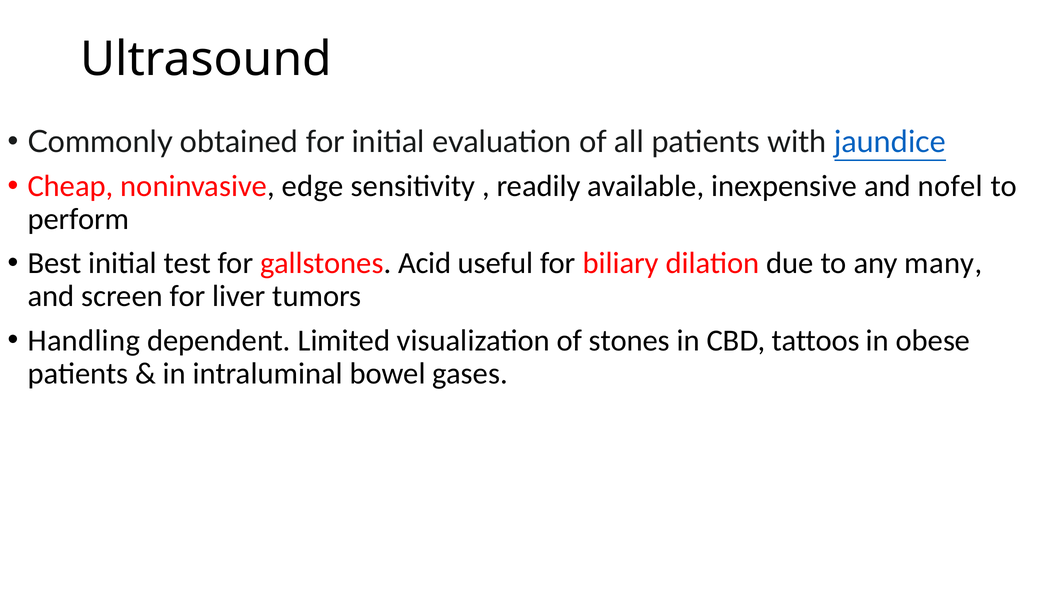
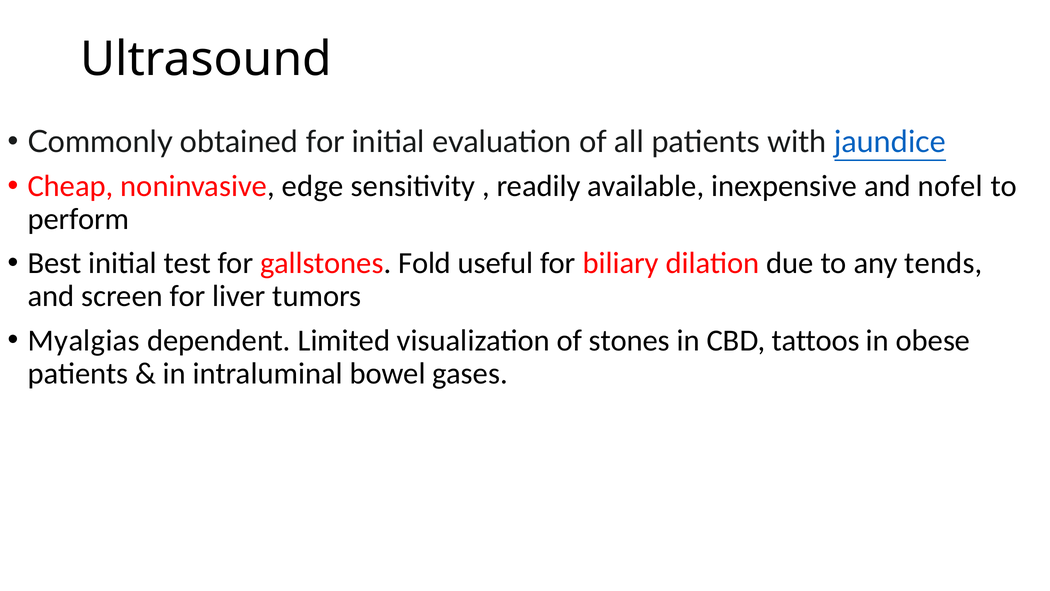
Acid: Acid -> Fold
many: many -> tends
Handling: Handling -> Myalgias
